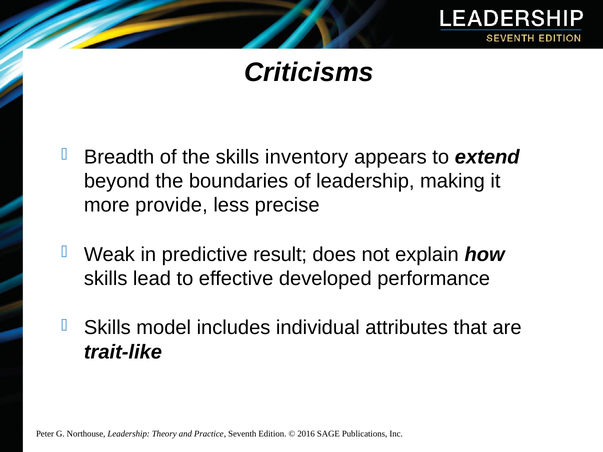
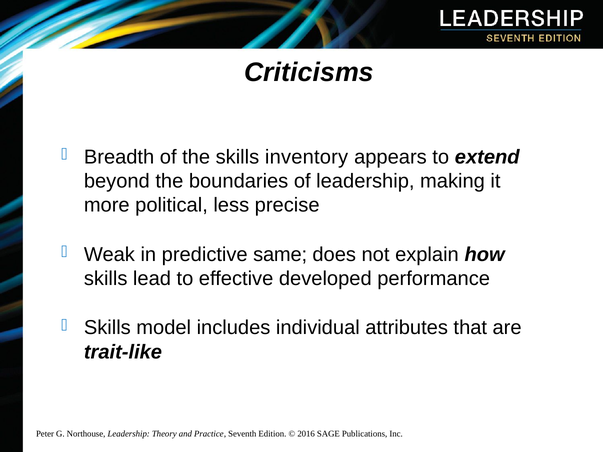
provide: provide -> political
result: result -> same
